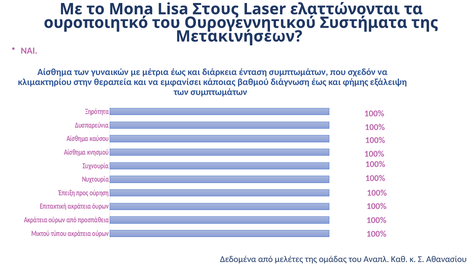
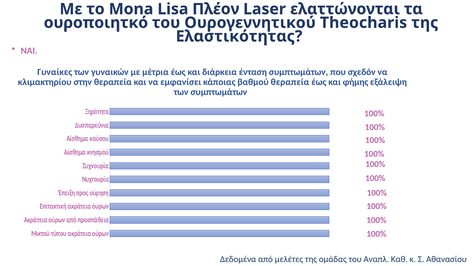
Στους: Στους -> Πλέον
Συστήματα: Συστήματα -> Theocharis
Μετακινήσεων: Μετακινήσεων -> Ελαστικότητας
Αίσθημα at (55, 72): Αίσθημα -> Γυναίκες
βαθμού διάγνωση: διάγνωση -> θεραπεία
